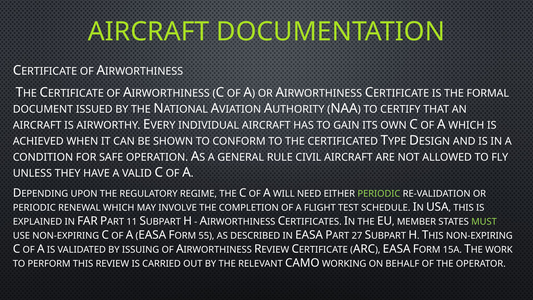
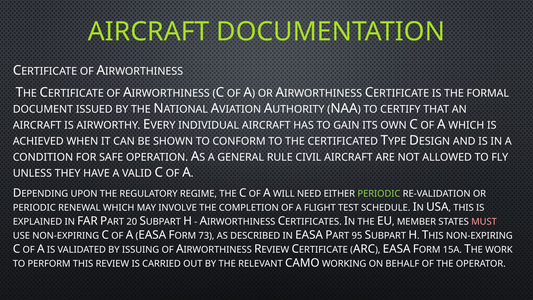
11: 11 -> 20
MUST colour: light green -> pink
55: 55 -> 73
27: 27 -> 95
